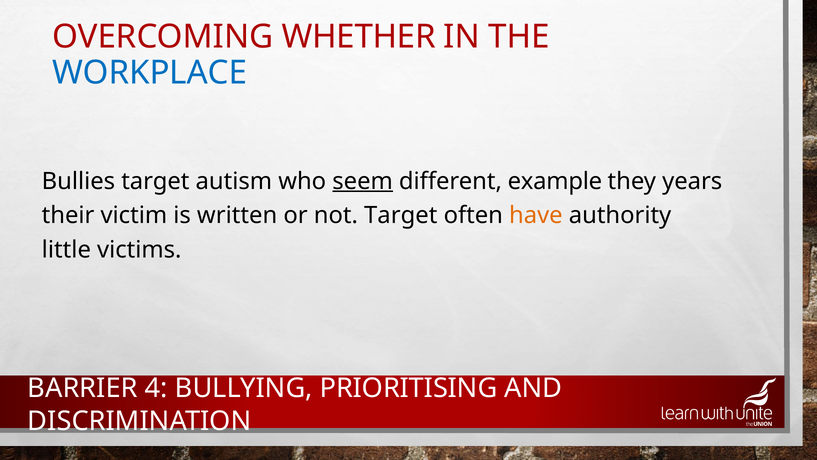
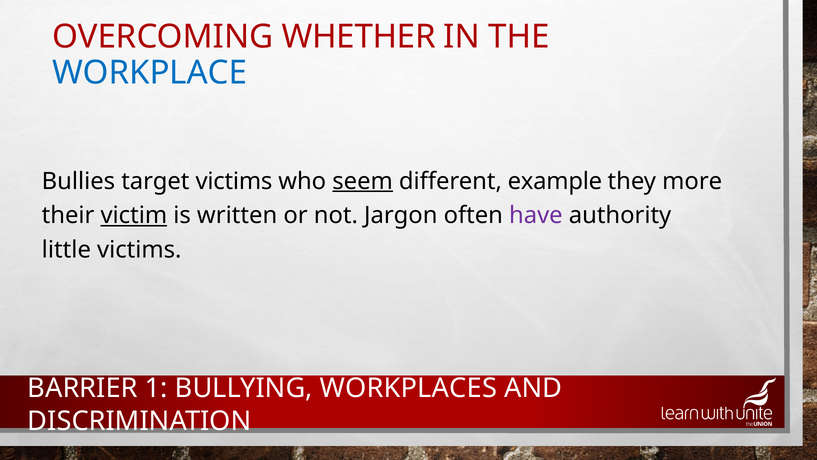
target autism: autism -> victims
years: years -> more
victim underline: none -> present
not Target: Target -> Jargon
have colour: orange -> purple
4: 4 -> 1
PRIORITISING: PRIORITISING -> WORKPLACES
